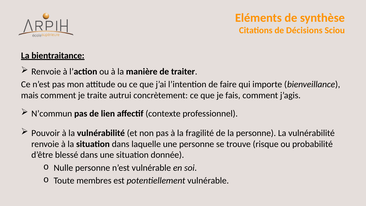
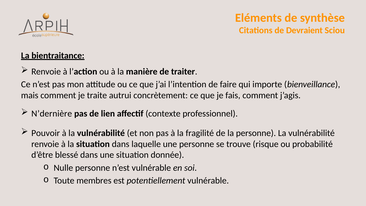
Décisions: Décisions -> Devraient
N’commun: N’commun -> N’dernière
